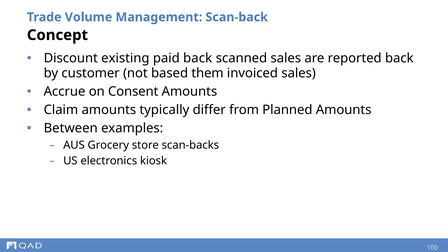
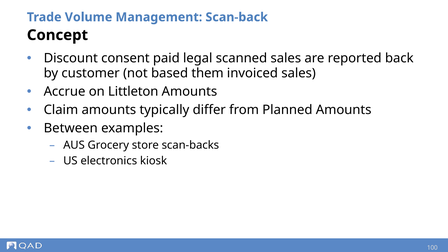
existing: existing -> consent
paid back: back -> legal
Consent: Consent -> Littleton
